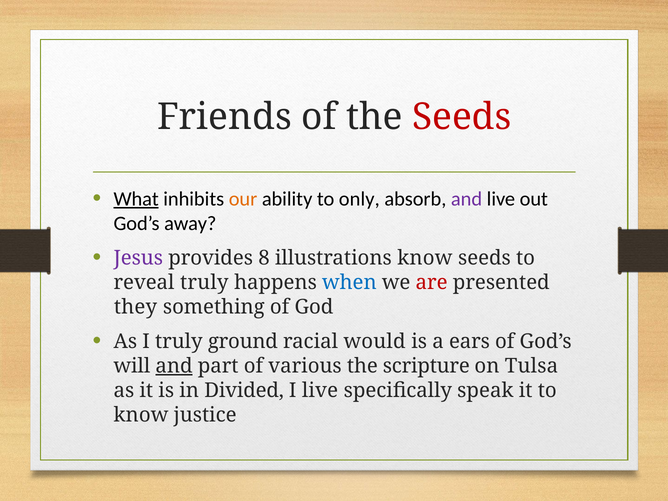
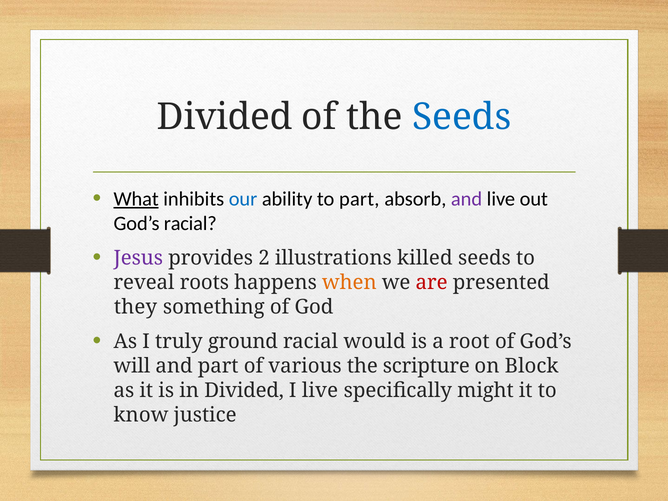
Friends at (224, 117): Friends -> Divided
Seeds at (462, 117) colour: red -> blue
our colour: orange -> blue
to only: only -> part
God’s away: away -> racial
8: 8 -> 2
illustrations know: know -> killed
reveal truly: truly -> roots
when colour: blue -> orange
ears: ears -> root
and at (174, 366) underline: present -> none
Tulsa: Tulsa -> Block
speak: speak -> might
